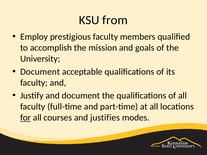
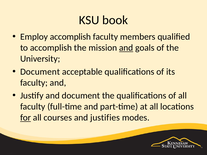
from: from -> book
Employ prestigious: prestigious -> accomplish
and at (126, 48) underline: none -> present
